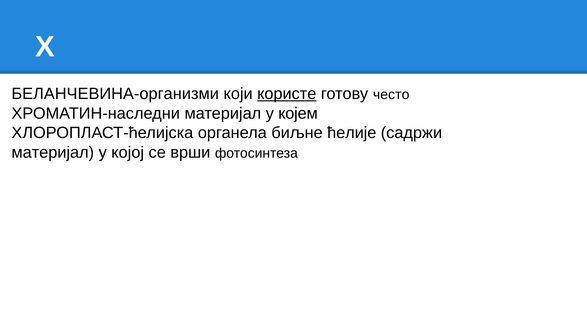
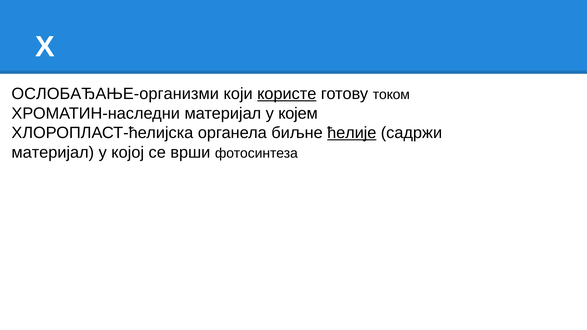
БЕЛАНЧЕВИНА-организми: БЕЛАНЧЕВИНА-организми -> ОСЛОБАЂАЊЕ-организми
често: често -> током
ћелије underline: none -> present
